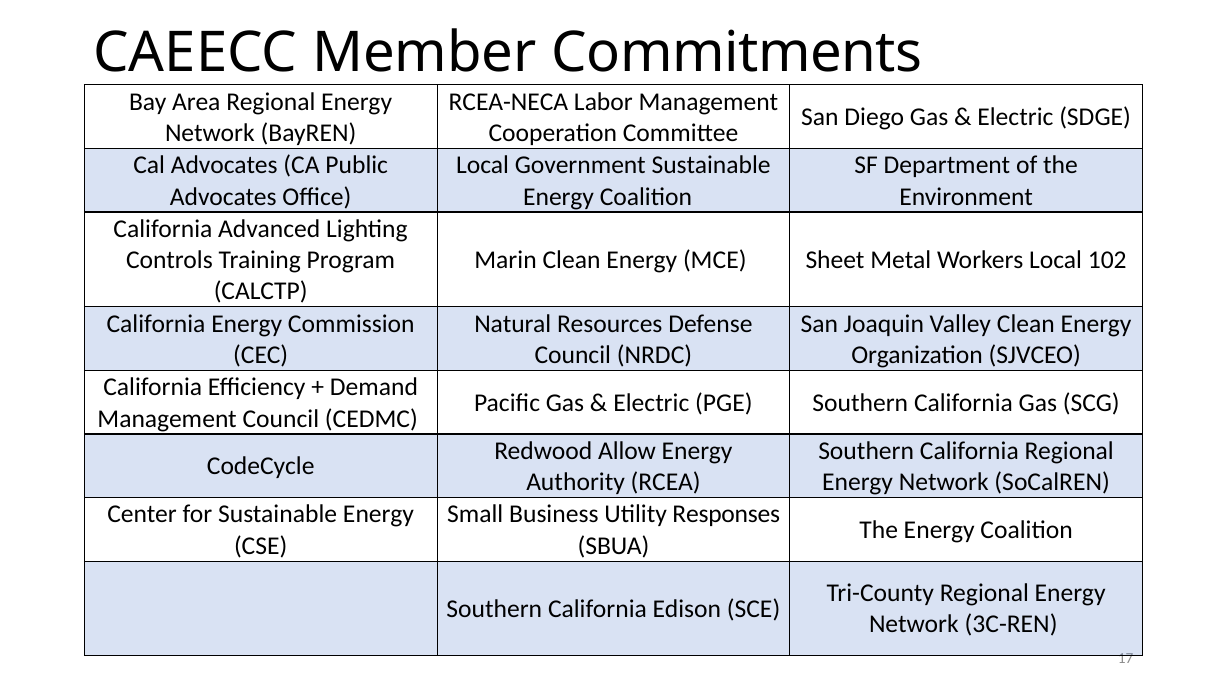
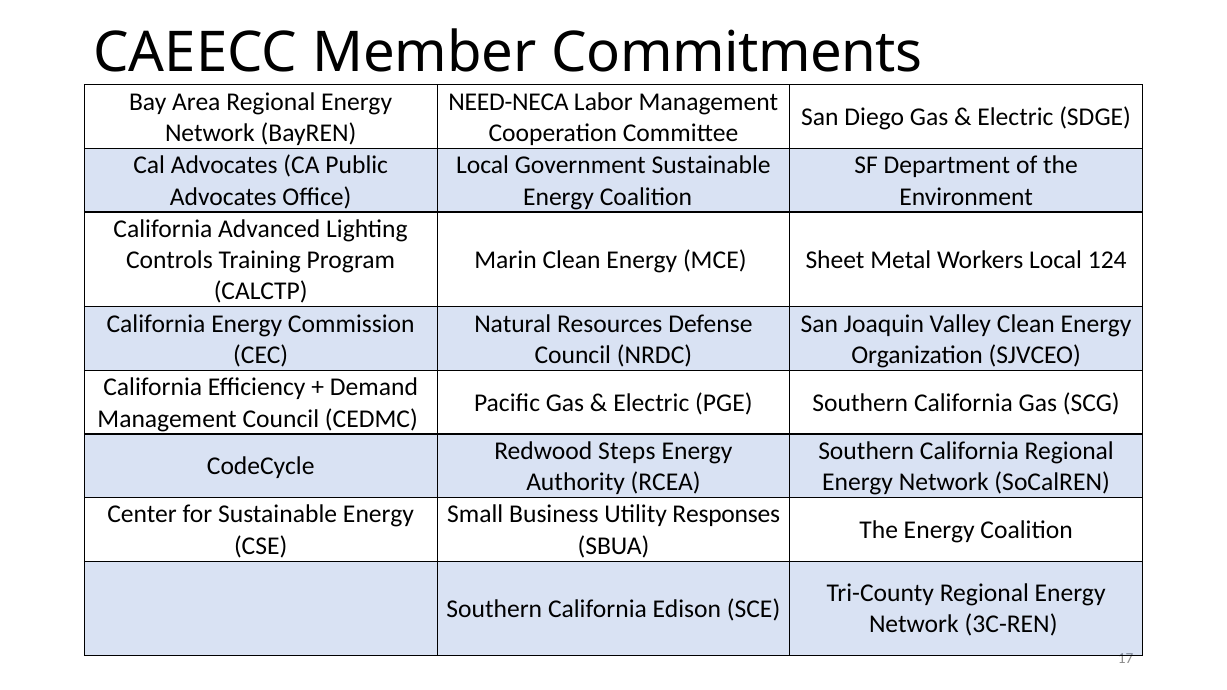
RCEA-NECA: RCEA-NECA -> NEED-NECA
102: 102 -> 124
Allow: Allow -> Steps
